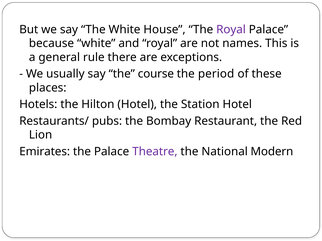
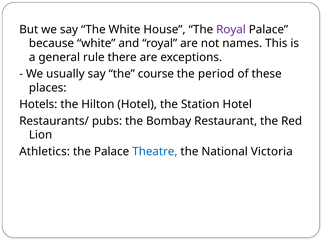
Emirates: Emirates -> Athletics
Theatre colour: purple -> blue
Modern: Modern -> Victoria
